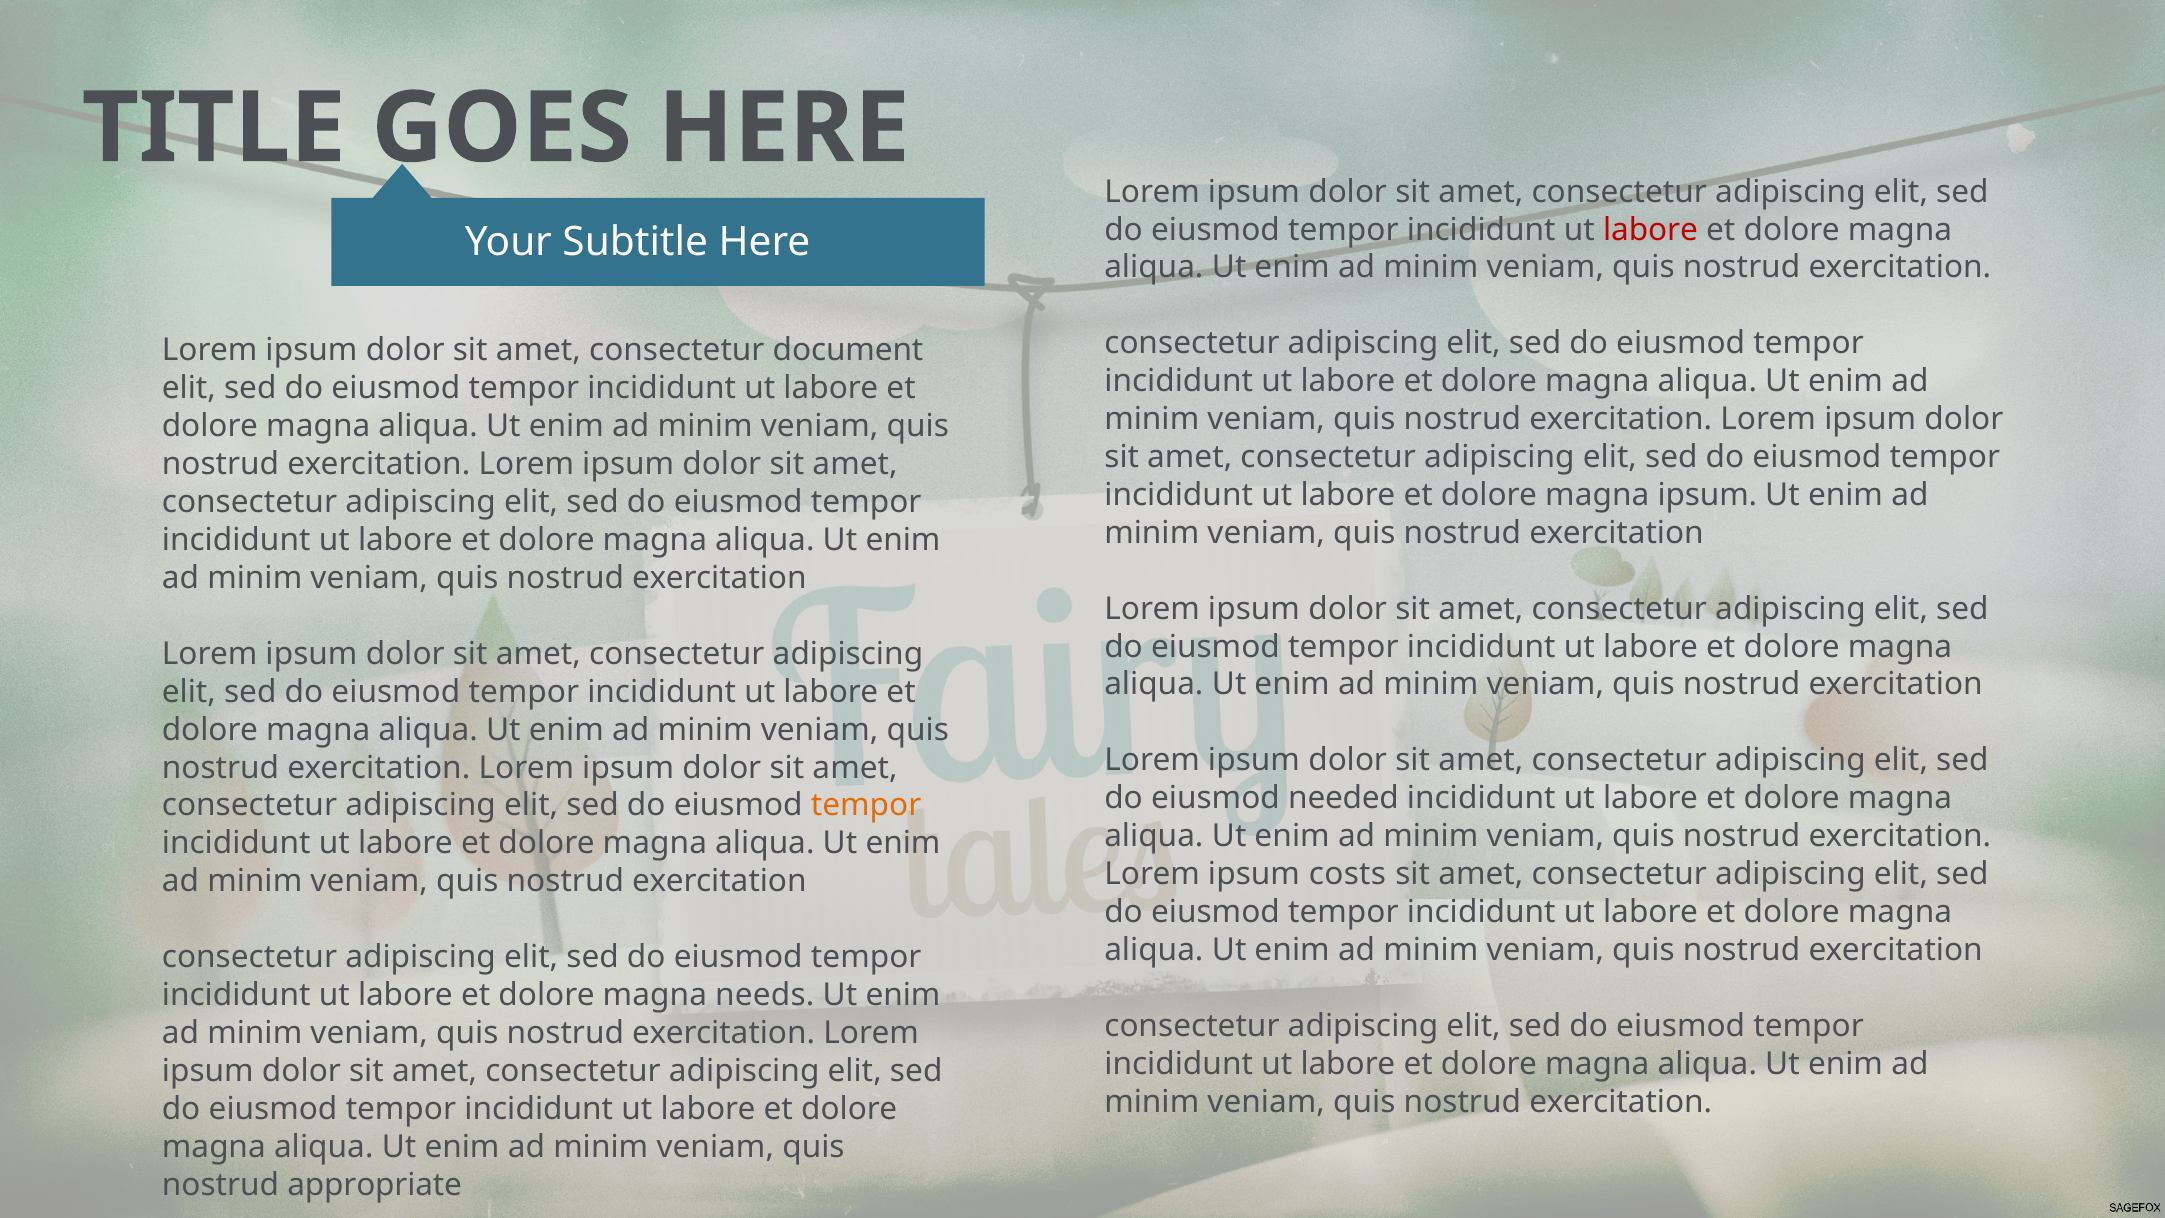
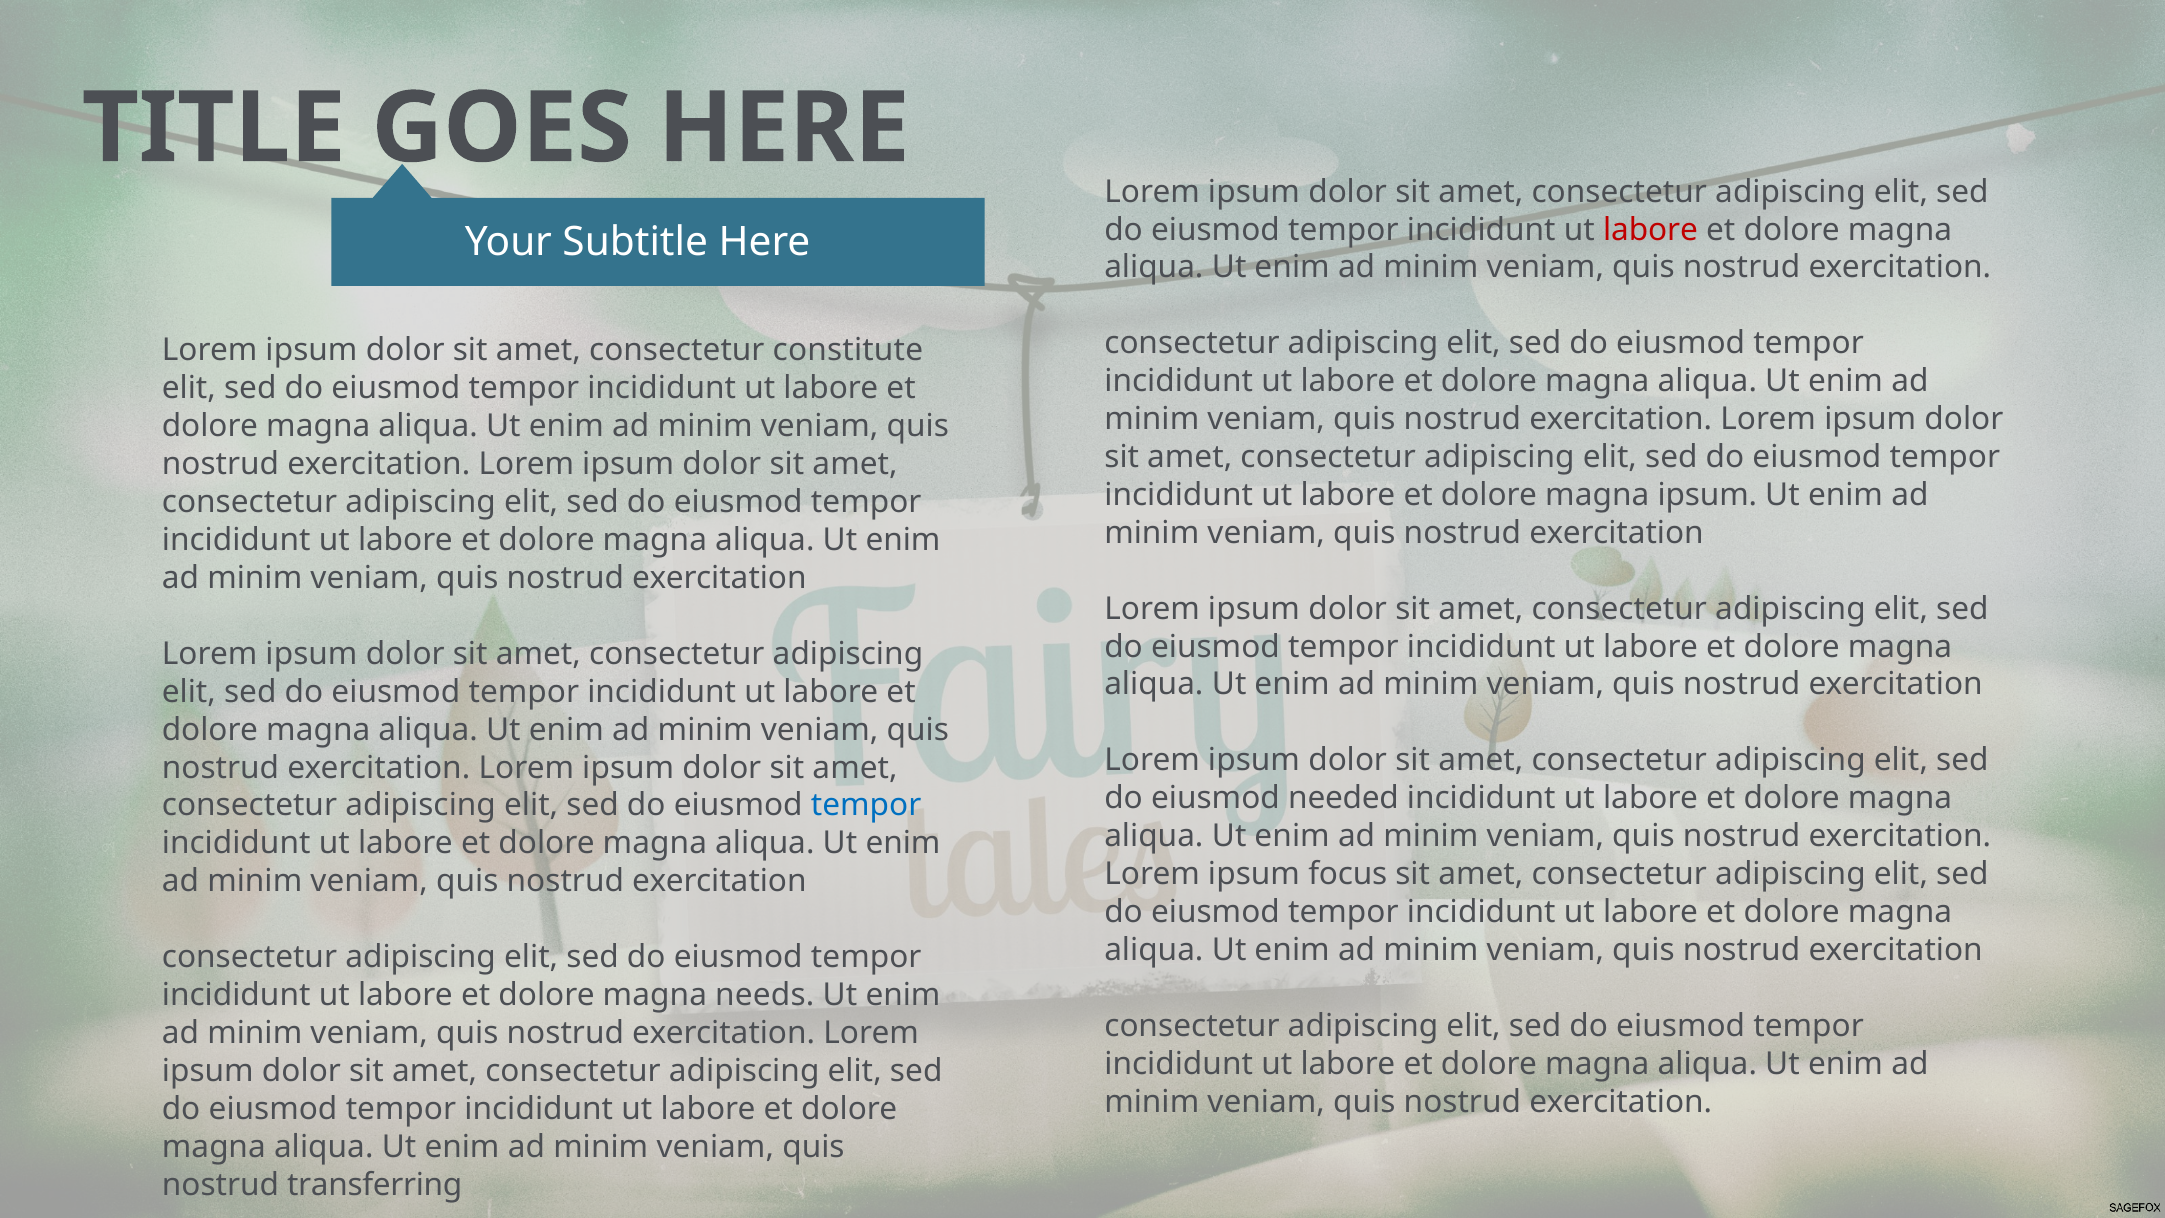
document: document -> constitute
tempor at (866, 805) colour: orange -> blue
costs: costs -> focus
appropriate: appropriate -> transferring
